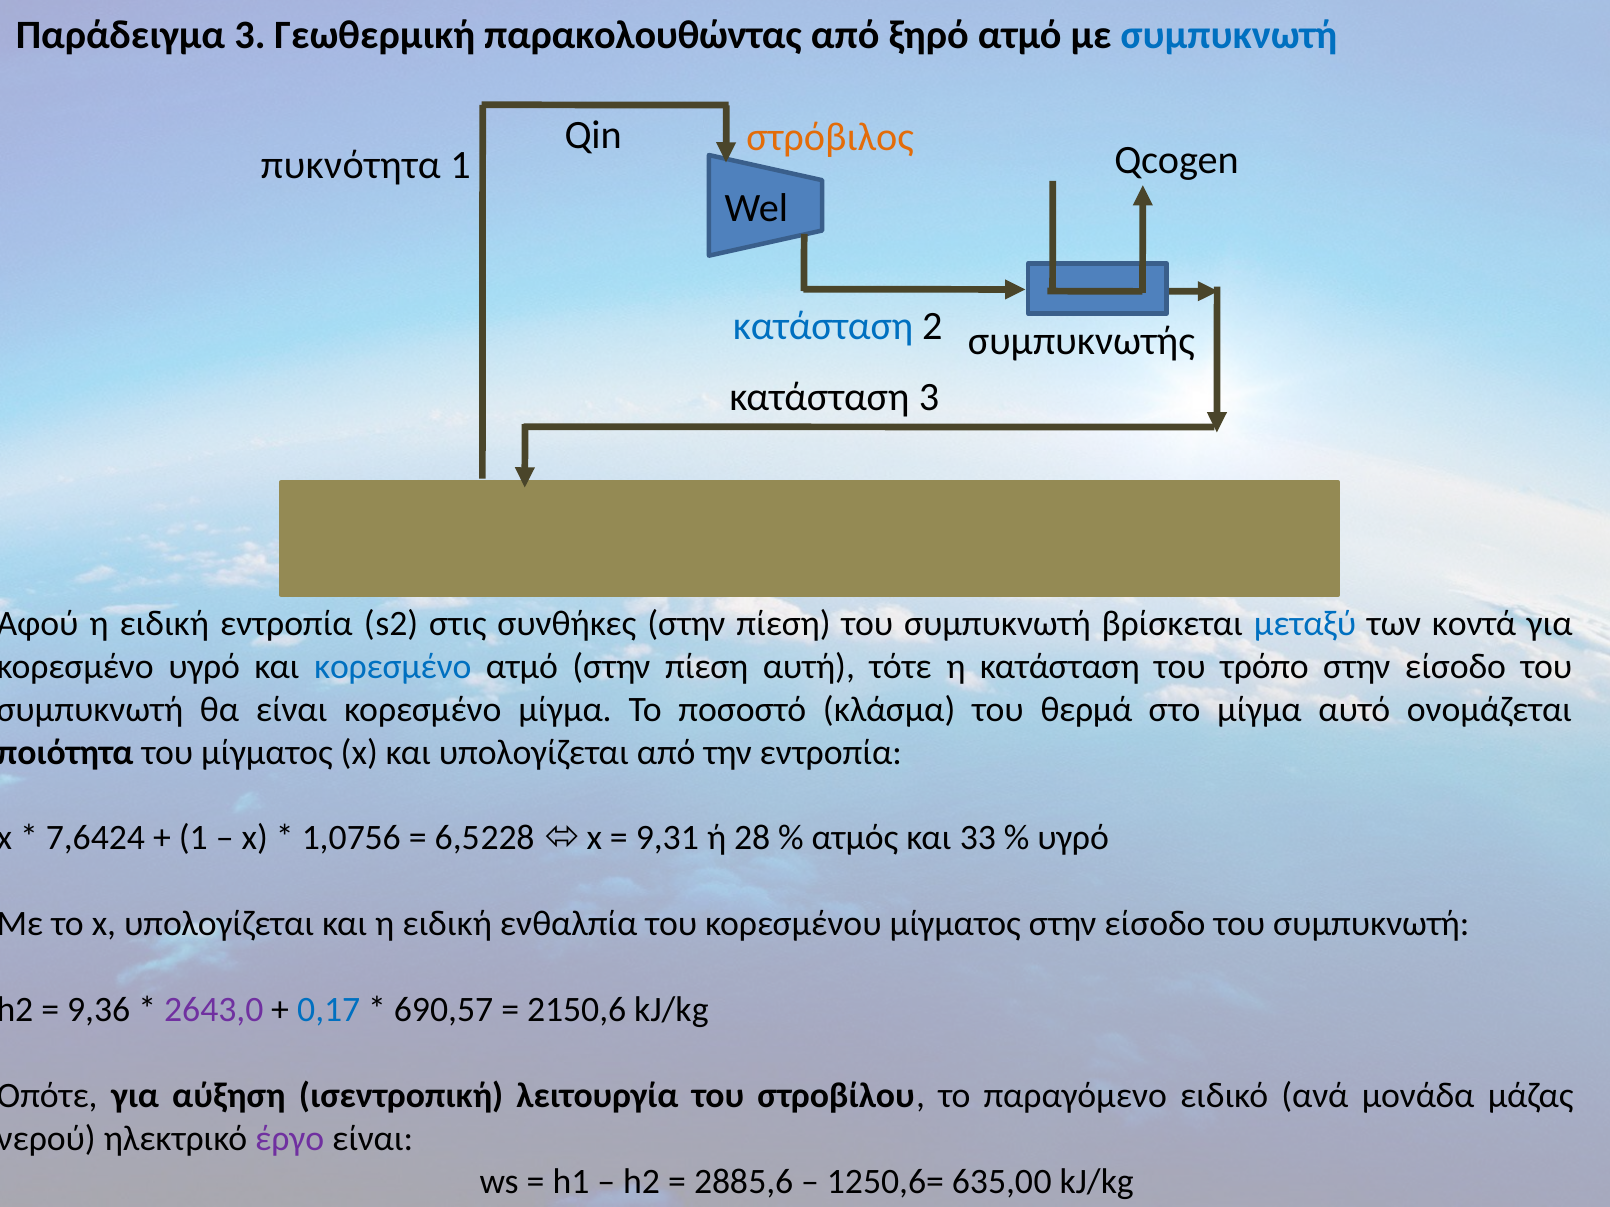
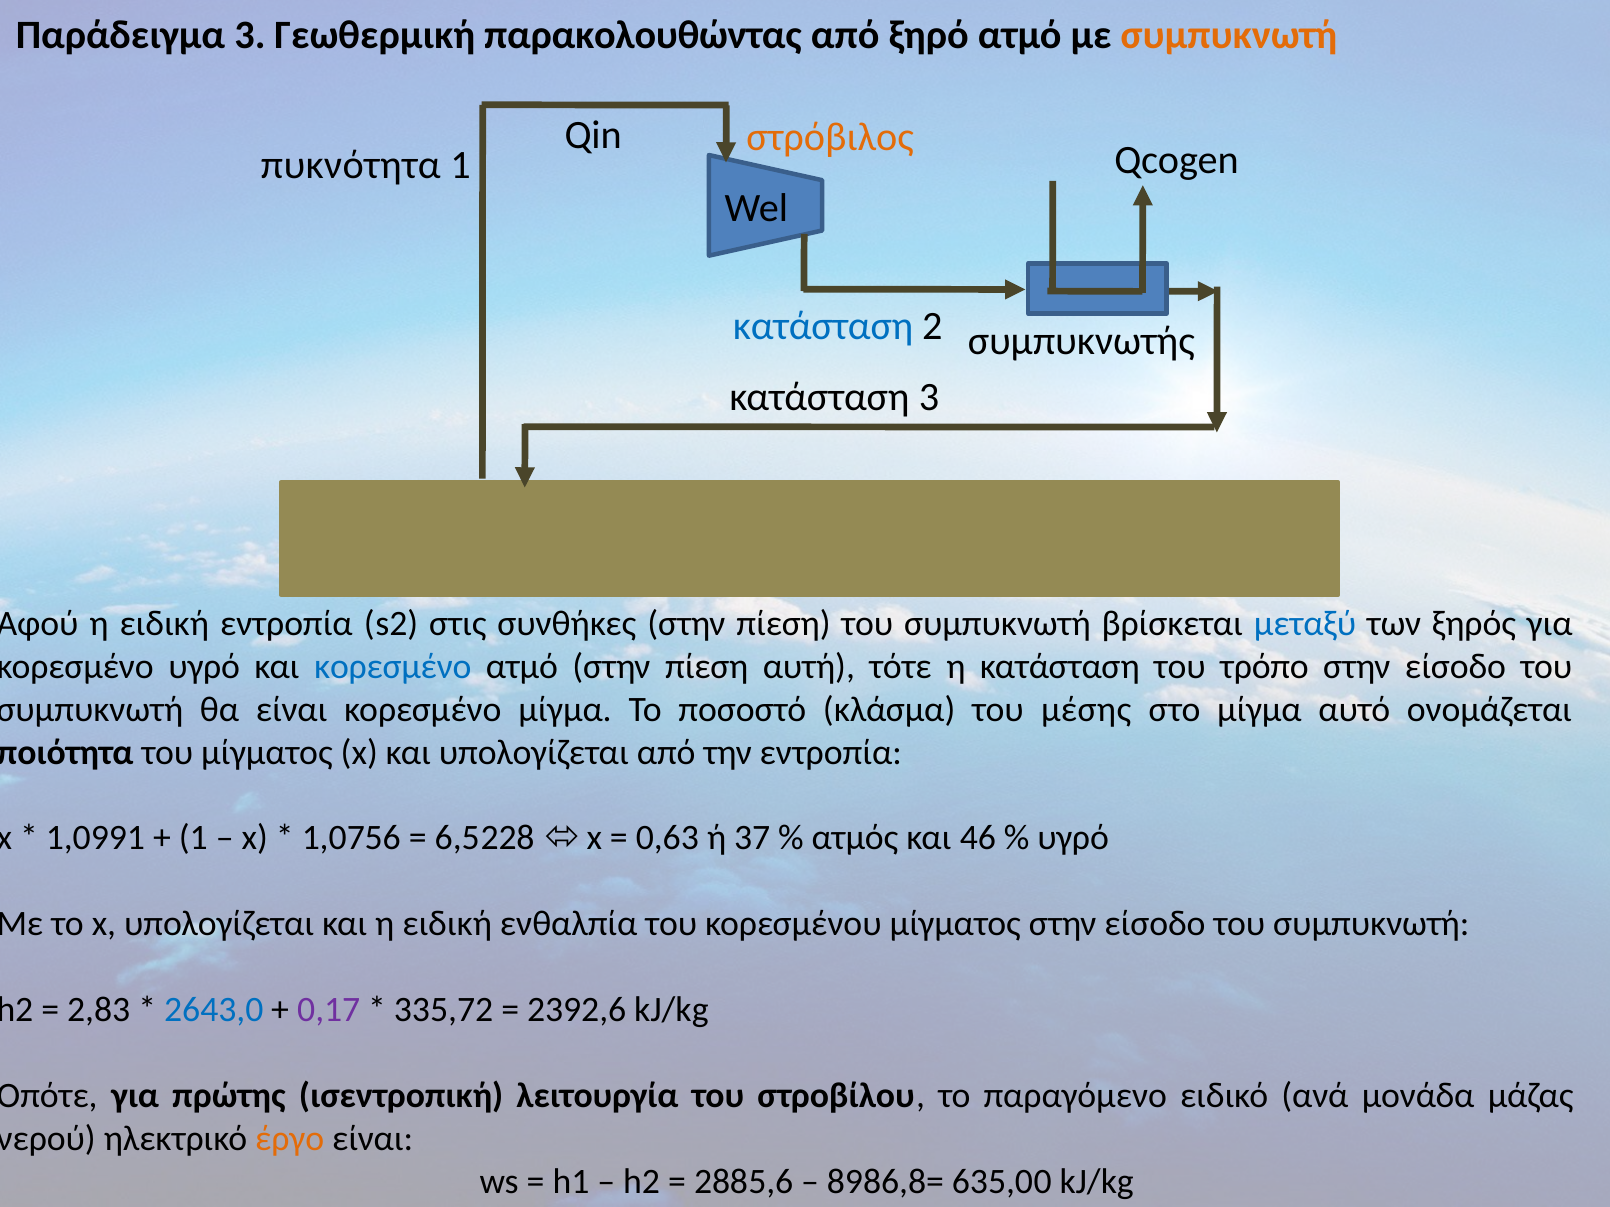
συμπυκνωτή at (1229, 35) colour: blue -> orange
κοντά: κοντά -> ξηρός
θερμά: θερμά -> μέσης
7,6424: 7,6424 -> 1,0991
9,31: 9,31 -> 0,63
28: 28 -> 37
33: 33 -> 46
9,36: 9,36 -> 2,83
2643,0 colour: purple -> blue
0,17 colour: blue -> purple
690,57: 690,57 -> 335,72
2150,6: 2150,6 -> 2392,6
αύξηση: αύξηση -> πρώτης
έργο colour: purple -> orange
1250,6=: 1250,6= -> 8986,8=
